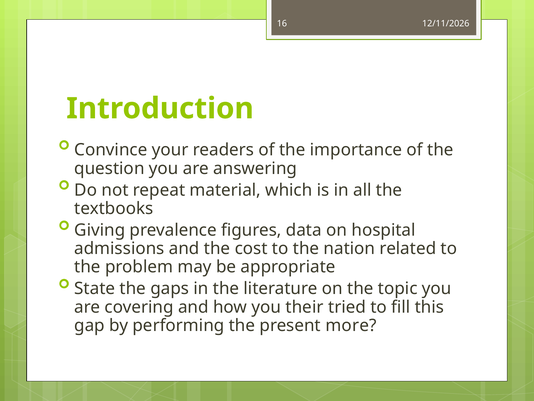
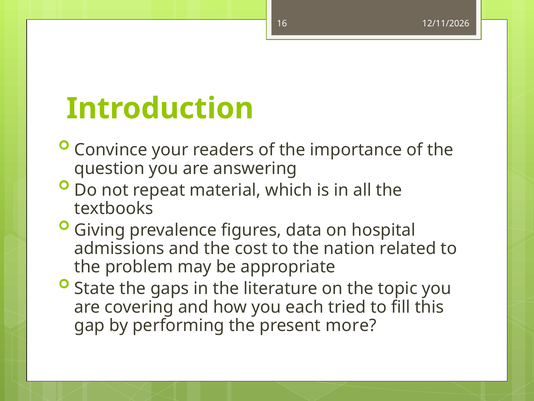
their: their -> each
